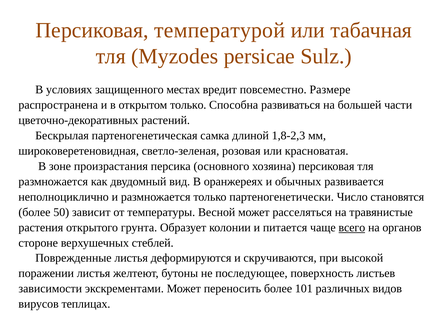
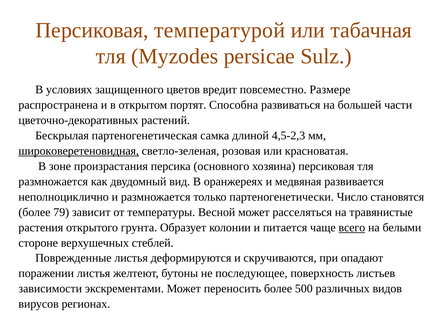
местах: местах -> цветов
открытом только: только -> портят
1,8-2,3: 1,8-2,3 -> 4,5-2,3
широковеретеновидная underline: none -> present
обычных: обычных -> медвяная
50: 50 -> 79
органов: органов -> белыми
высокой: высокой -> опадают
101: 101 -> 500
теплицах: теплицах -> регионах
